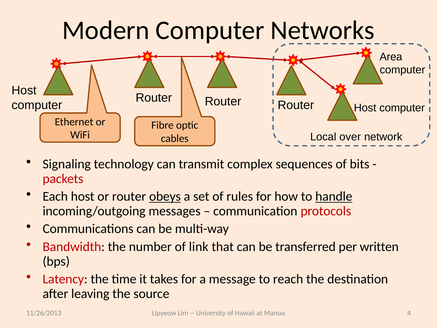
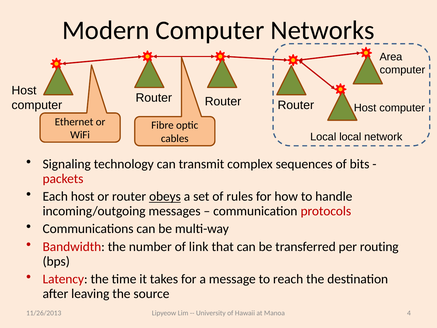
Local over: over -> local
handle underline: present -> none
written: written -> routing
